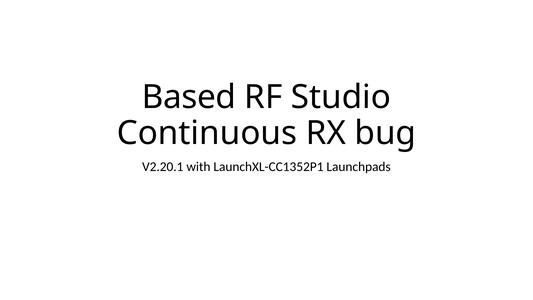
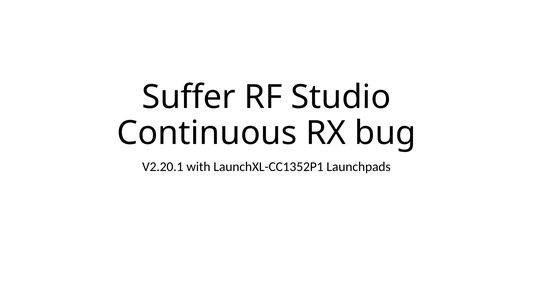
Based: Based -> Suffer
